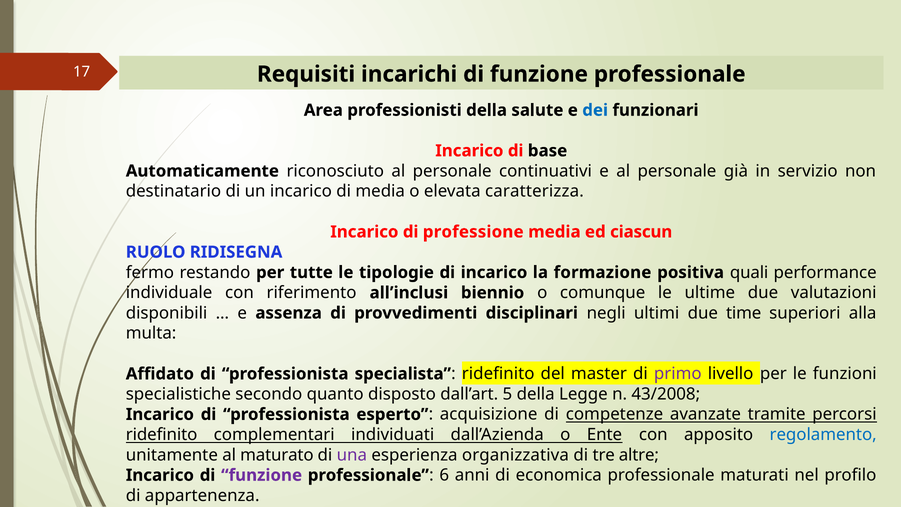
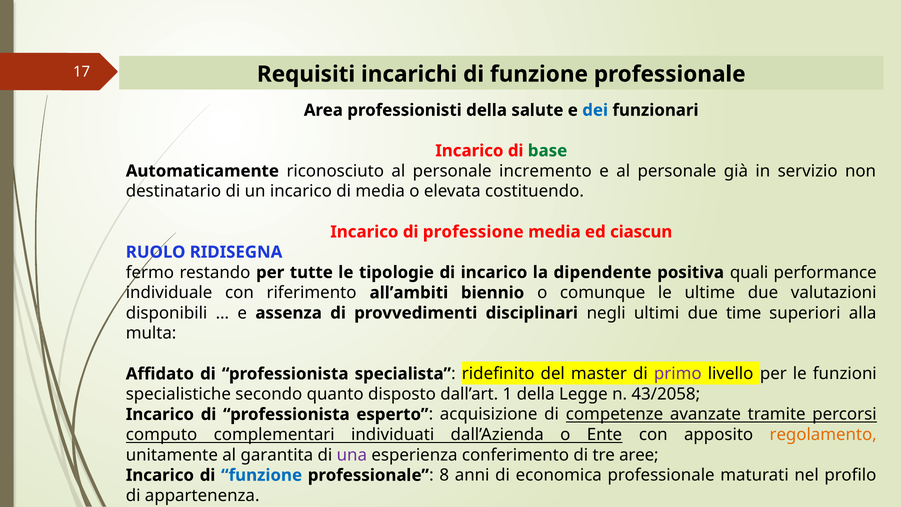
base colour: black -> green
continuativi: continuativi -> incremento
caratterizza: caratterizza -> costituendo
formazione: formazione -> dipendente
all’inclusi: all’inclusi -> all’ambiti
5: 5 -> 1
43/2008: 43/2008 -> 43/2058
ridefinito at (162, 435): ridefinito -> computo
regolamento colour: blue -> orange
maturato: maturato -> garantita
organizzativa: organizzativa -> conferimento
altre: altre -> aree
funzione at (262, 475) colour: purple -> blue
6: 6 -> 8
